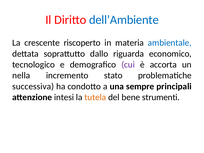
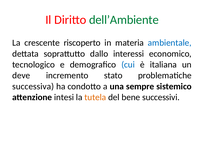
dell’Ambiente colour: blue -> green
riguarda: riguarda -> interessi
cui colour: purple -> blue
accorta: accorta -> italiana
nella: nella -> deve
principali: principali -> sistemico
strumenti: strumenti -> successivi
